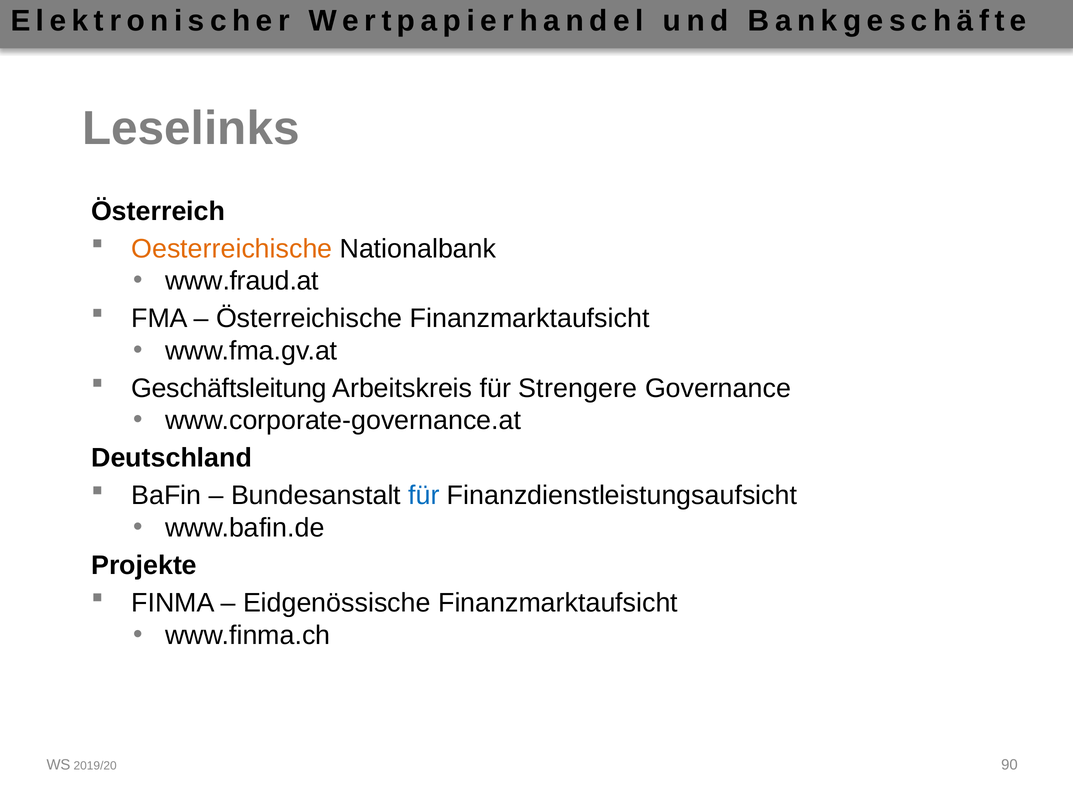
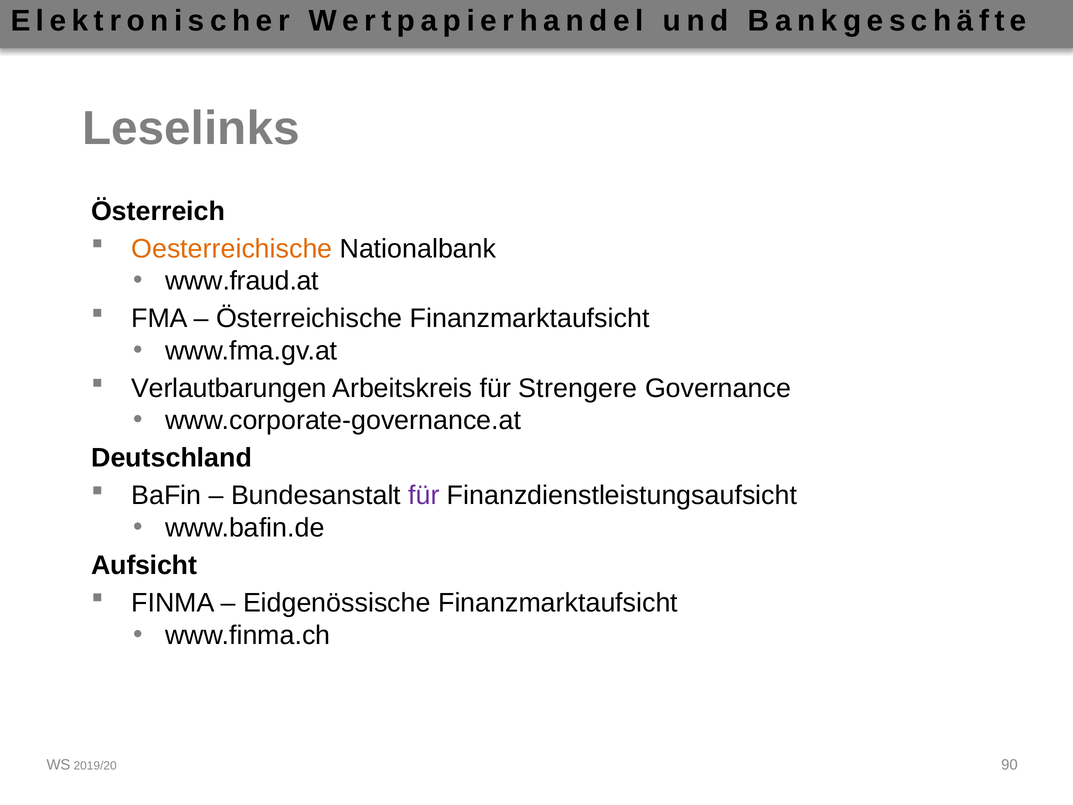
Geschäftsleitung: Geschäftsleitung -> Verlautbarungen
für at (424, 495) colour: blue -> purple
Projekte: Projekte -> Aufsicht
